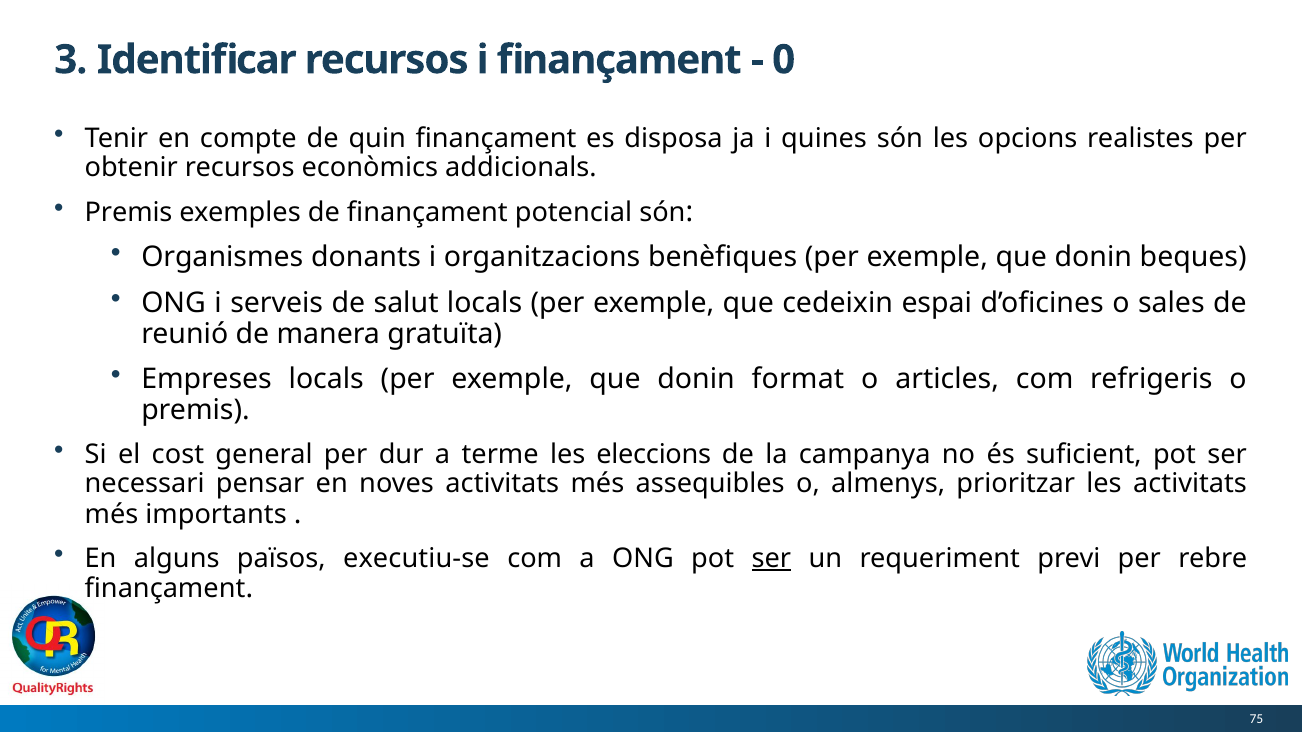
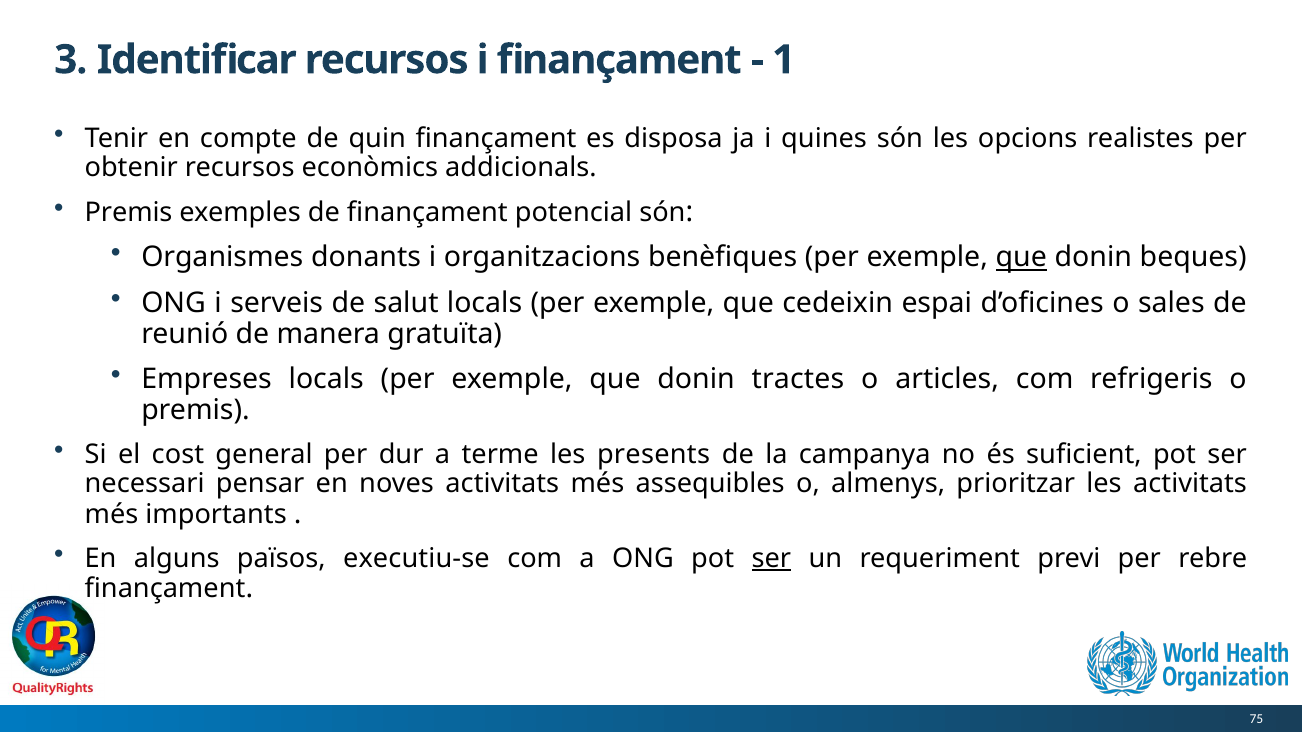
0: 0 -> 1
que at (1021, 258) underline: none -> present
format: format -> tractes
eleccions: eleccions -> presents
